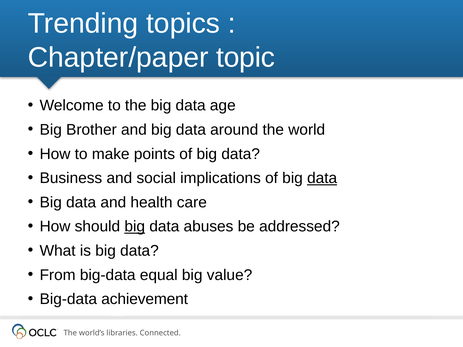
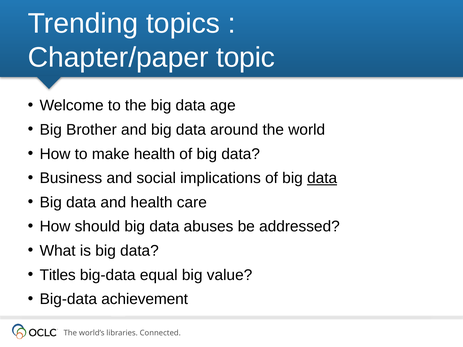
make points: points -> health
big at (135, 227) underline: present -> none
From: From -> Titles
